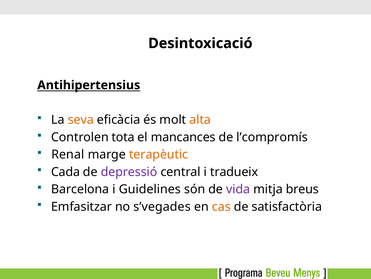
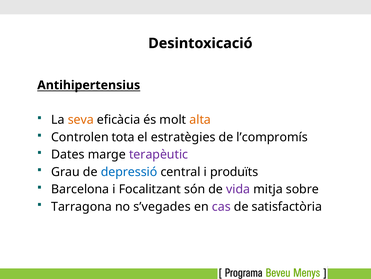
mancances: mancances -> estratègies
Renal: Renal -> Dates
terapèutic colour: orange -> purple
Cada: Cada -> Grau
depressió colour: purple -> blue
tradueix: tradueix -> produïts
Guidelines: Guidelines -> Focalitzant
breus: breus -> sobre
Emfasitzar: Emfasitzar -> Tarragona
cas colour: orange -> purple
